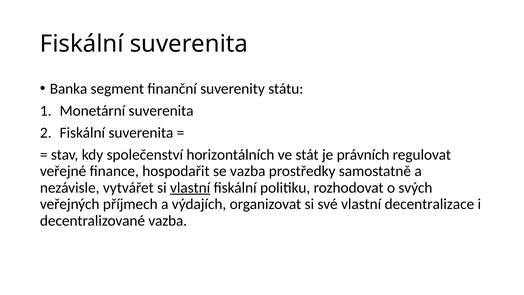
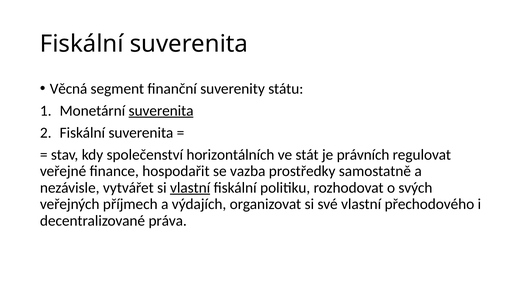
Banka: Banka -> Věcná
suverenita at (161, 111) underline: none -> present
decentralizace: decentralizace -> přechodového
decentralizované vazba: vazba -> práva
